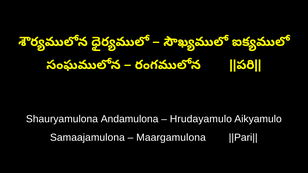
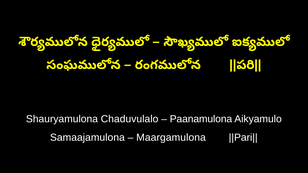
Andamulona: Andamulona -> Chaduvulalo
Hrudayamulo: Hrudayamulo -> Paanamulona
